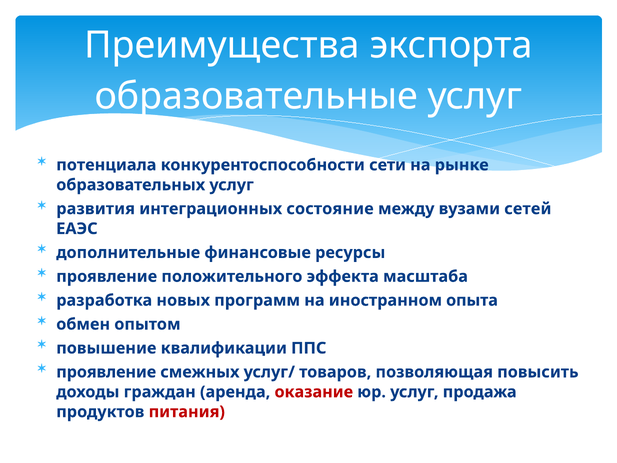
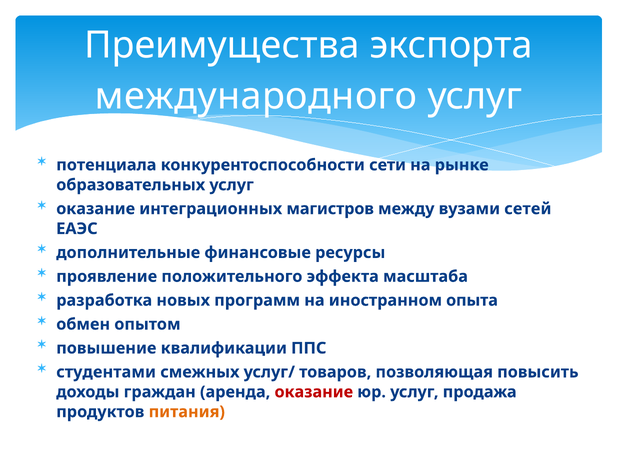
образовательные: образовательные -> международного
развития at (96, 209): развития -> оказание
состояние: состояние -> магистров
проявление at (106, 372): проявление -> студентами
питания colour: red -> orange
